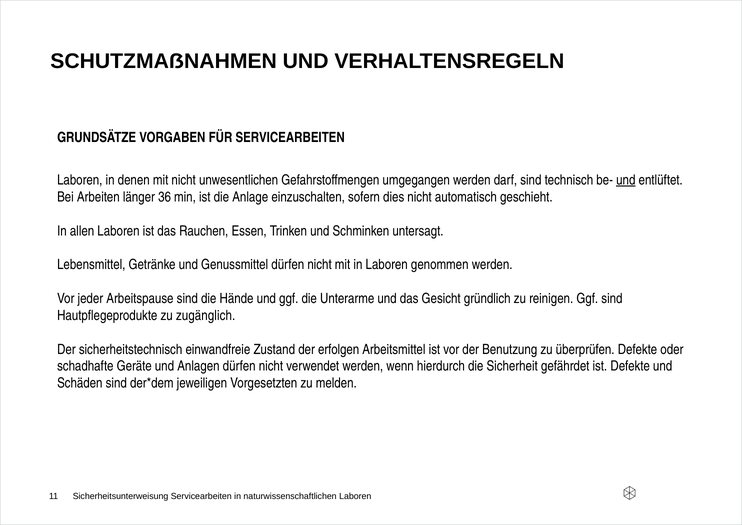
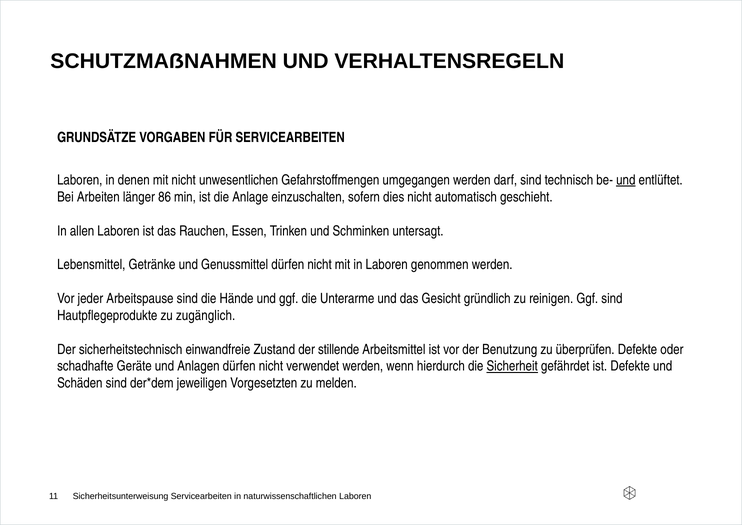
36: 36 -> 86
erfolgen: erfolgen -> stillende
Sicherheit underline: none -> present
